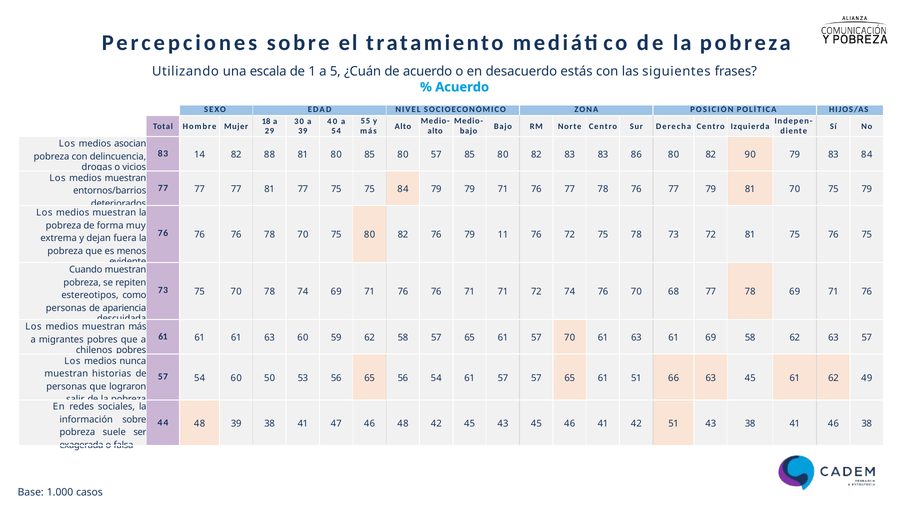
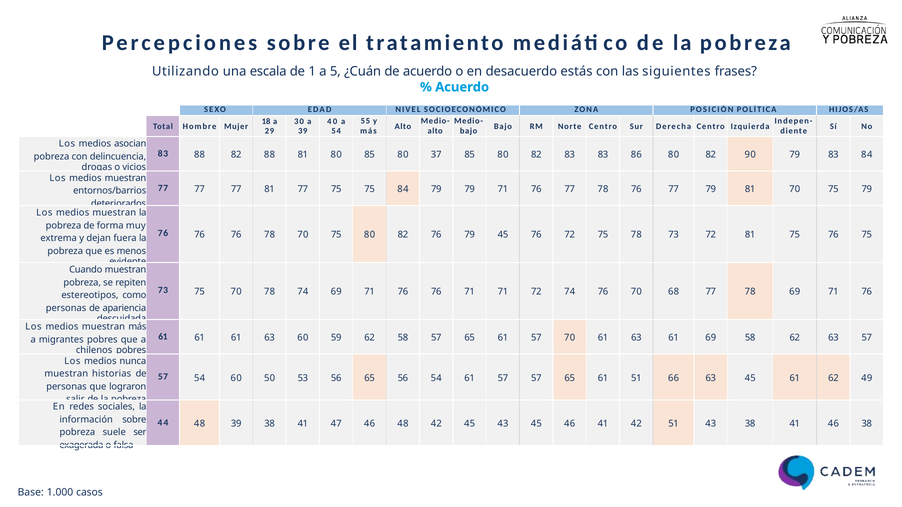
83 14: 14 -> 88
80 57: 57 -> 37
79 11: 11 -> 45
